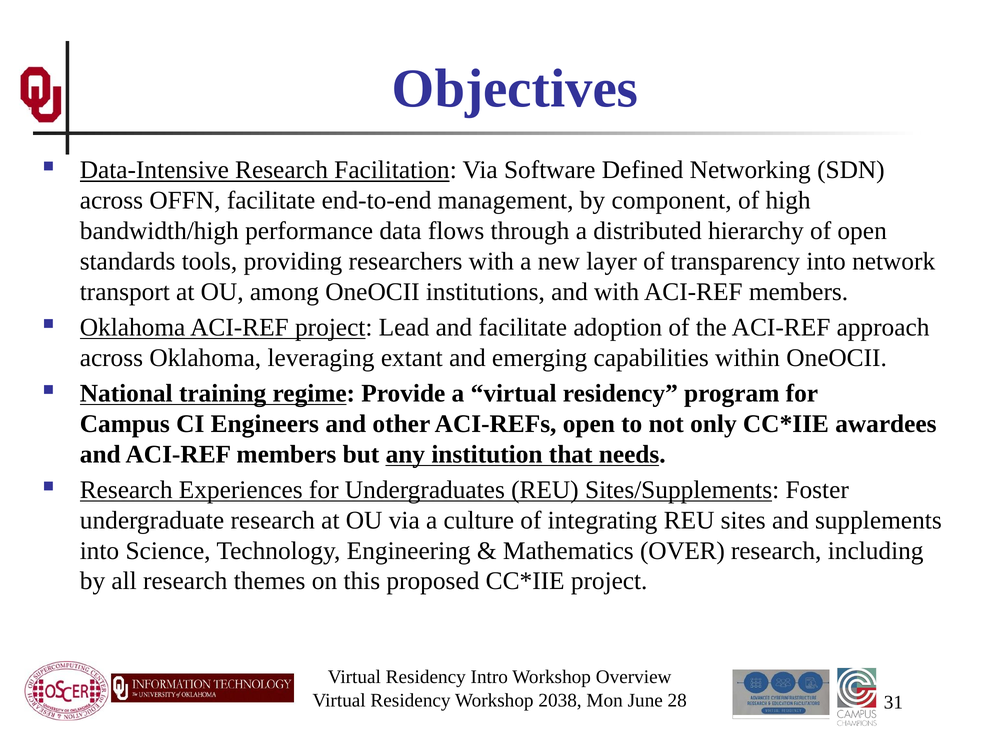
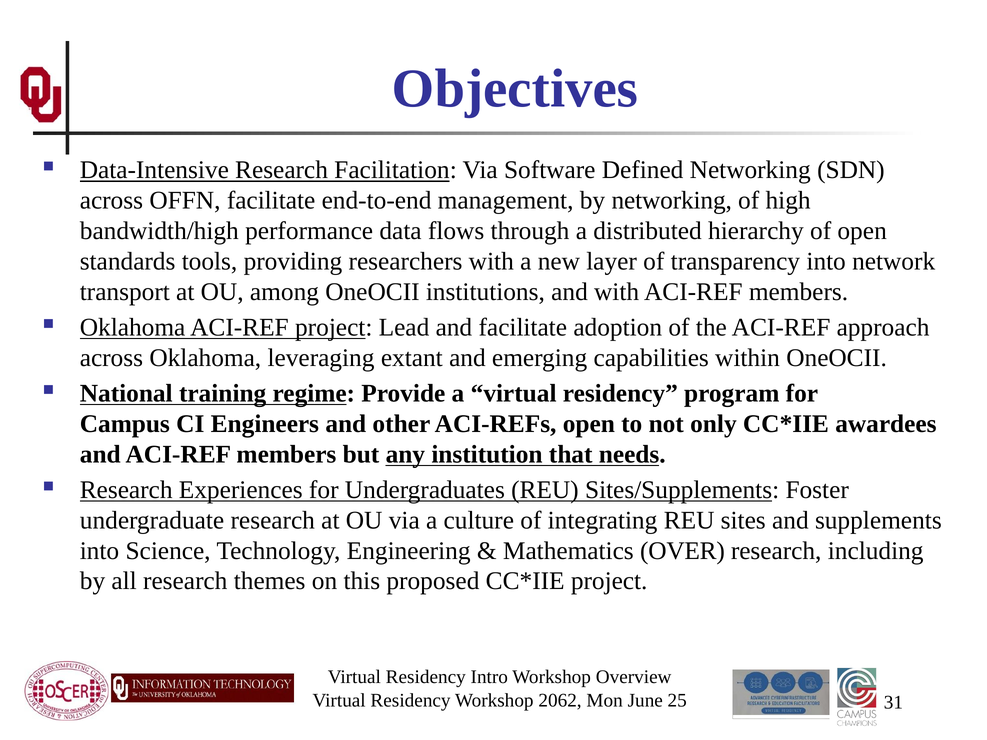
by component: component -> networking
2038: 2038 -> 2062
28: 28 -> 25
